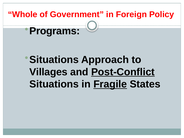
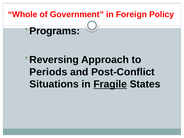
Situations at (54, 60): Situations -> Reversing
Villages: Villages -> Periods
Post-Conflict underline: present -> none
